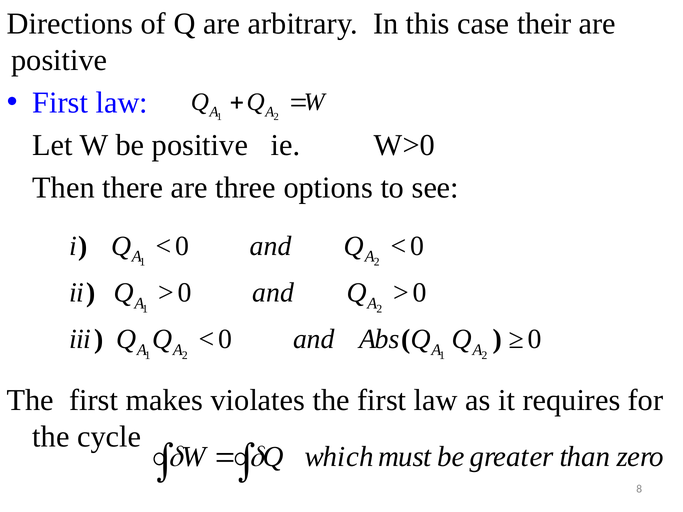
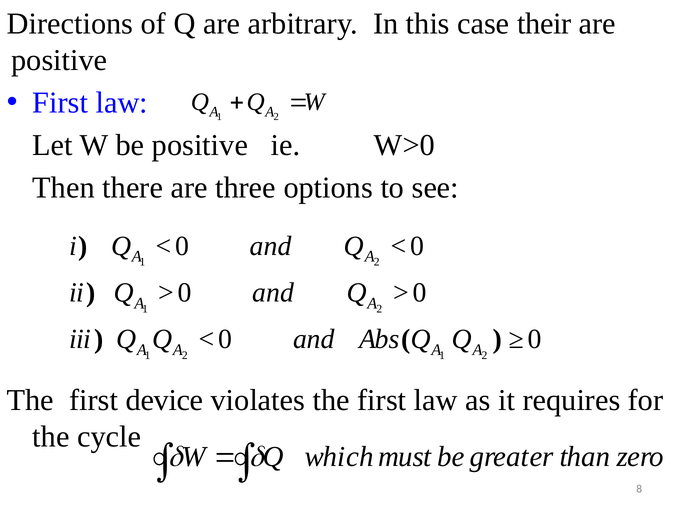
makes: makes -> device
